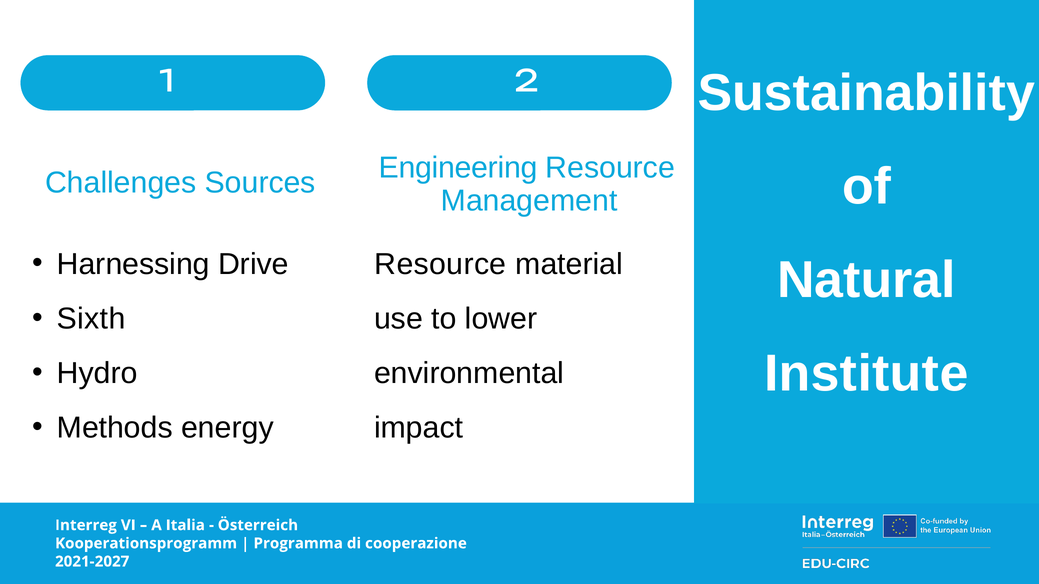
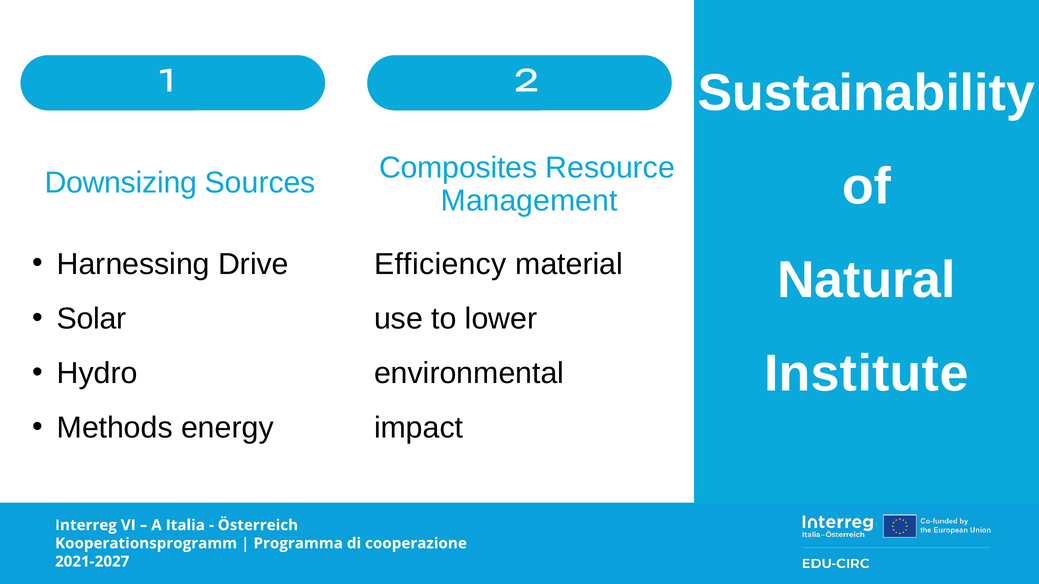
Engineering: Engineering -> Composites
Challenges: Challenges -> Downsizing
Resource at (440, 264): Resource -> Efficiency
Sixth: Sixth -> Solar
